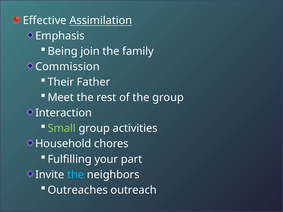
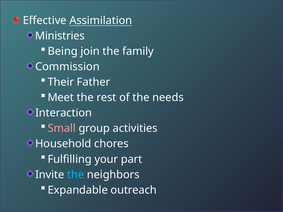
Emphasis: Emphasis -> Ministries
the group: group -> needs
Small colour: light green -> pink
Outreaches: Outreaches -> Expandable
